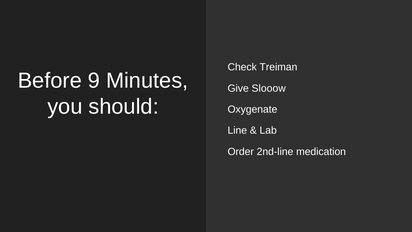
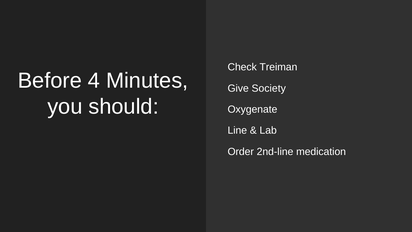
9: 9 -> 4
Slooow: Slooow -> Society
